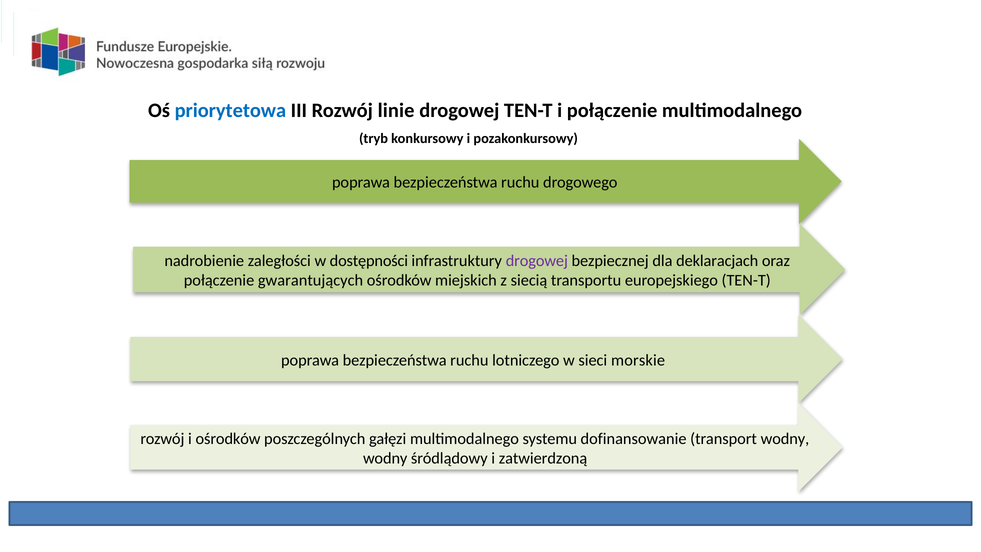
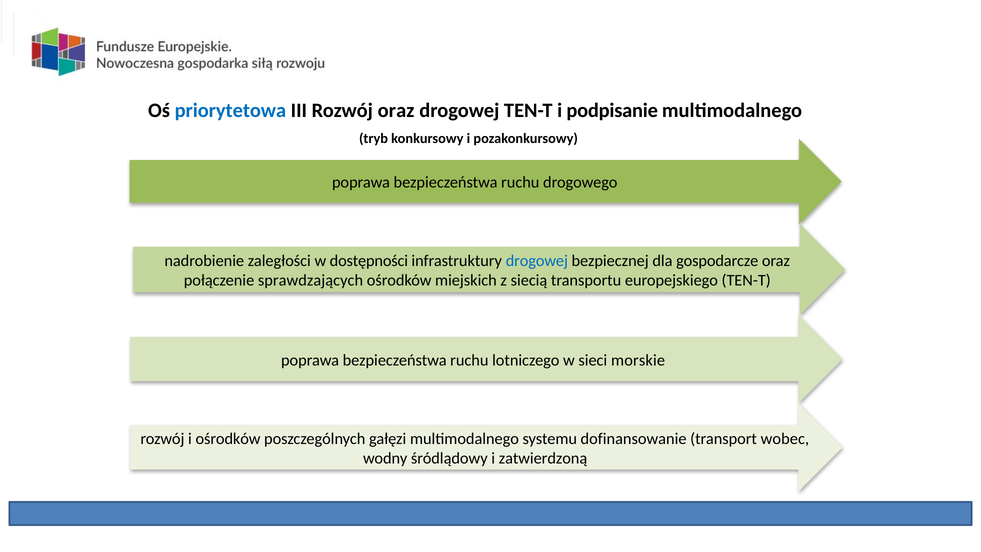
Rozwój linie: linie -> oraz
i połączenie: połączenie -> podpisanie
drogowej at (537, 261) colour: purple -> blue
deklaracjach: deklaracjach -> gospodarcze
gwarantujących: gwarantujących -> sprawdzających
transport wodny: wodny -> wobec
